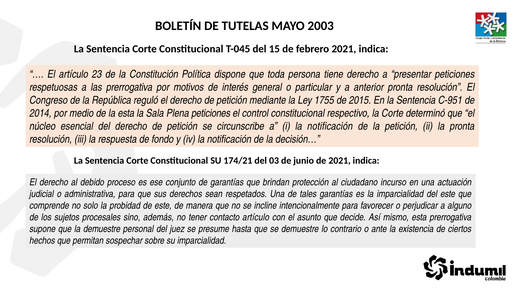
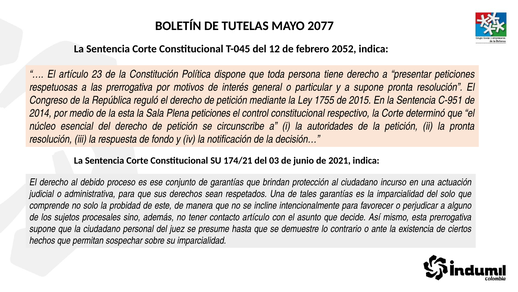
2003: 2003 -> 2077
15: 15 -> 12
febrero 2021: 2021 -> 2052
a anterior: anterior -> supone
i la notificación: notificación -> autoridades
del este: este -> solo
la demuestre: demuestre -> ciudadano
